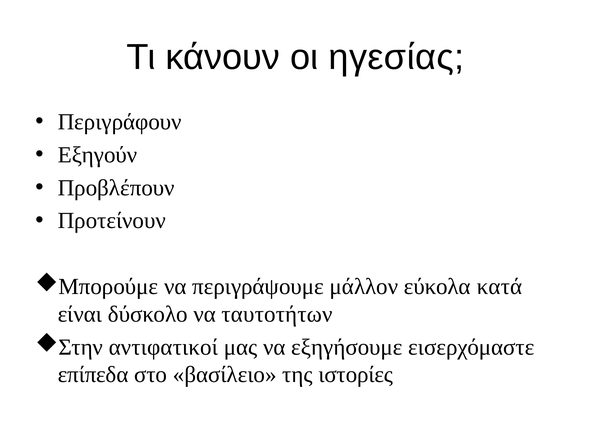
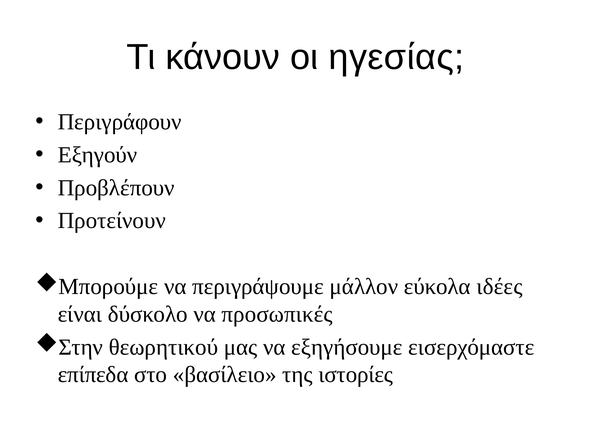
κατά: κατά -> ιδέες
ταυτοτήτων: ταυτοτήτων -> προσωπικές
αντιφατικοί: αντιφατικοί -> θεωρητικού
